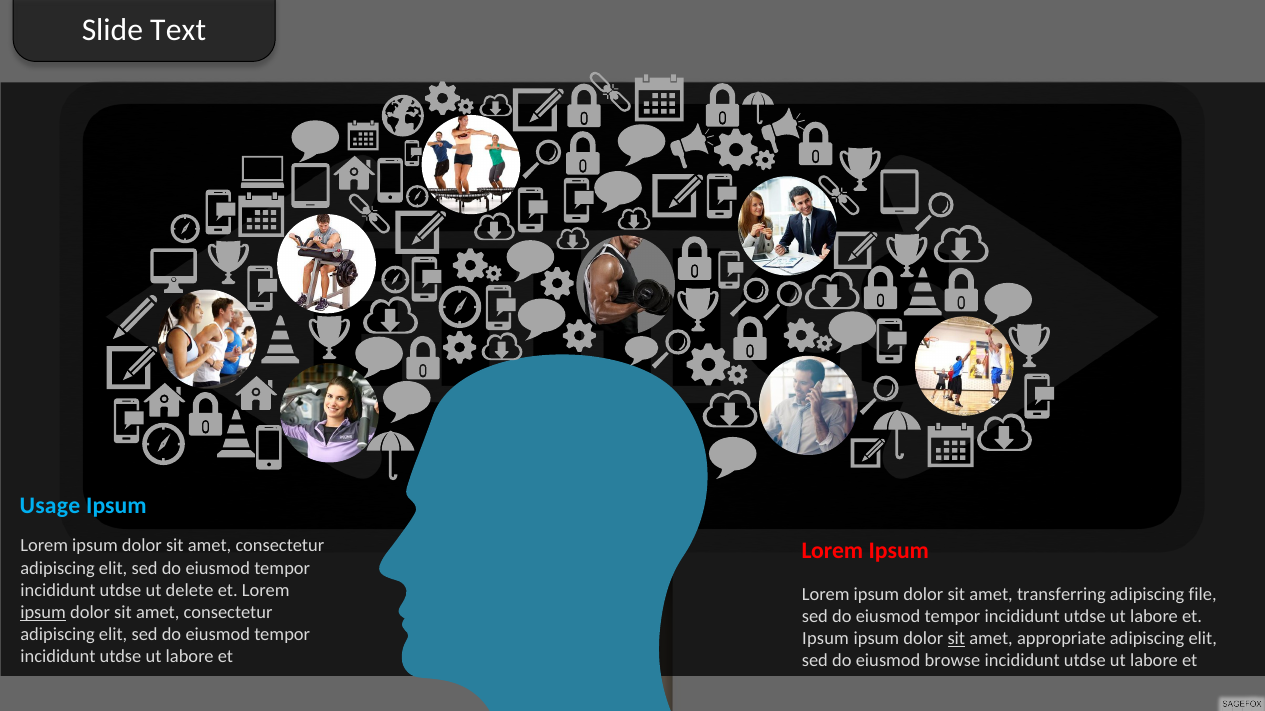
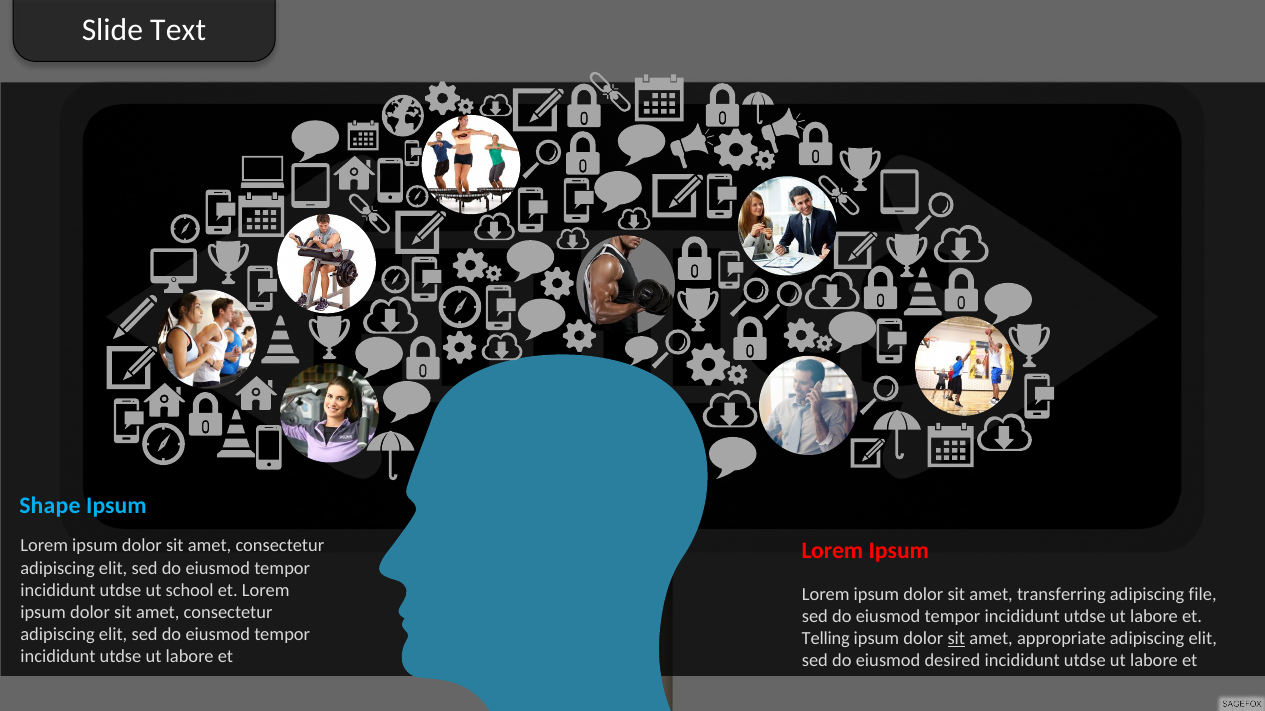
Usage: Usage -> Shape
delete: delete -> school
ipsum at (43, 613) underline: present -> none
Ipsum at (826, 639): Ipsum -> Telling
browse: browse -> desired
